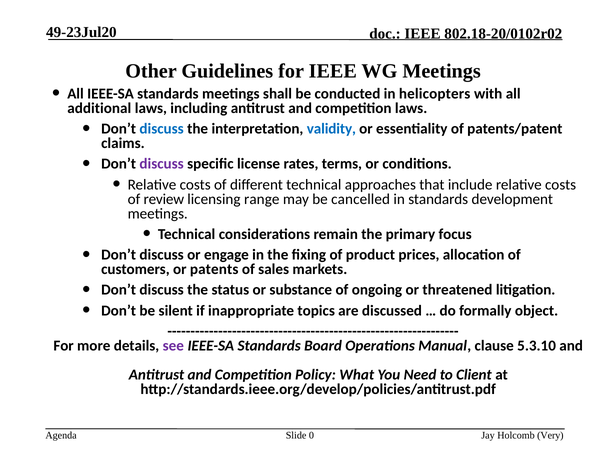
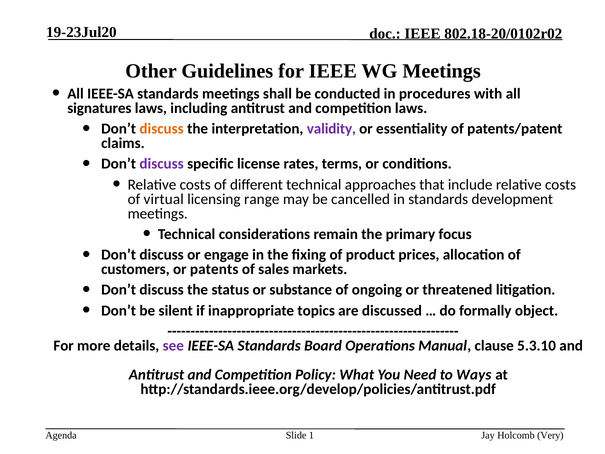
49-23Jul20: 49-23Jul20 -> 19-23Jul20
helicopters: helicopters -> procedures
additional: additional -> signatures
discuss at (162, 129) colour: blue -> orange
validity colour: blue -> purple
review: review -> virtual
Client: Client -> Ways
0: 0 -> 1
